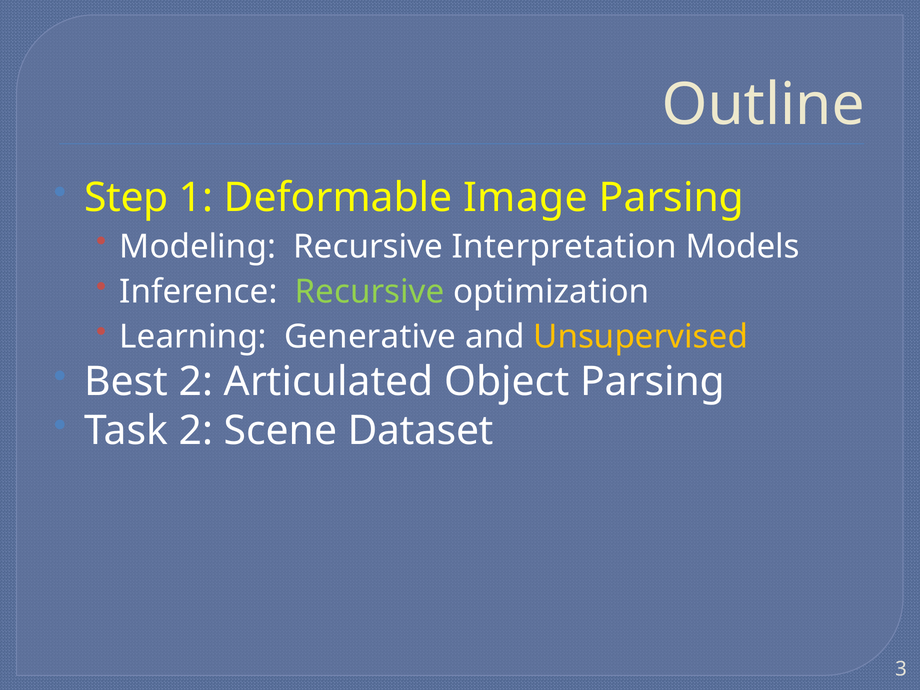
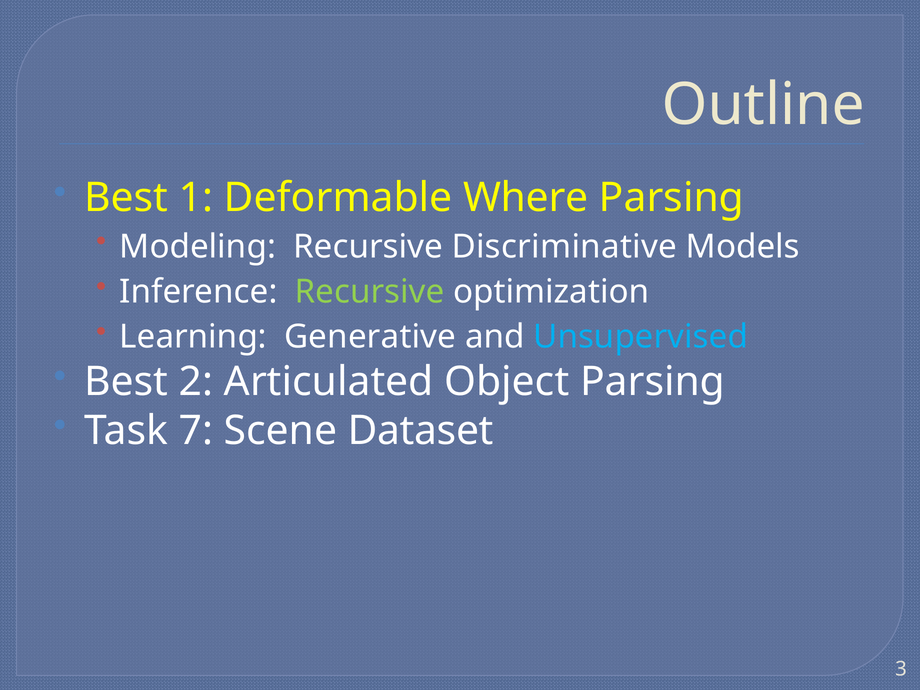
Step at (127, 198): Step -> Best
Image: Image -> Where
Interpretation: Interpretation -> Discriminative
Unsupervised colour: yellow -> light blue
Task 2: 2 -> 7
